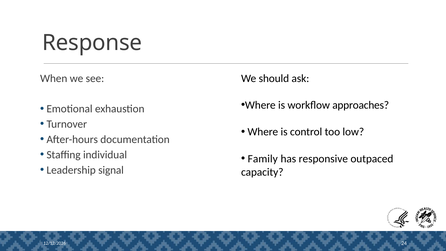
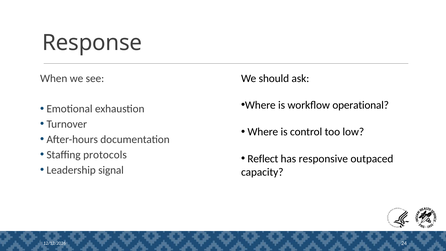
approaches: approaches -> operational
individual: individual -> protocols
Family: Family -> Reflect
